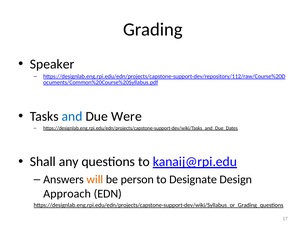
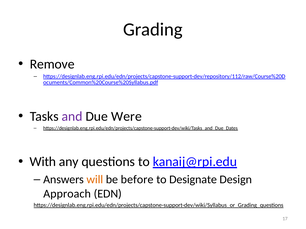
Speaker: Speaker -> Remove
and colour: blue -> purple
Shall: Shall -> With
person: person -> before
